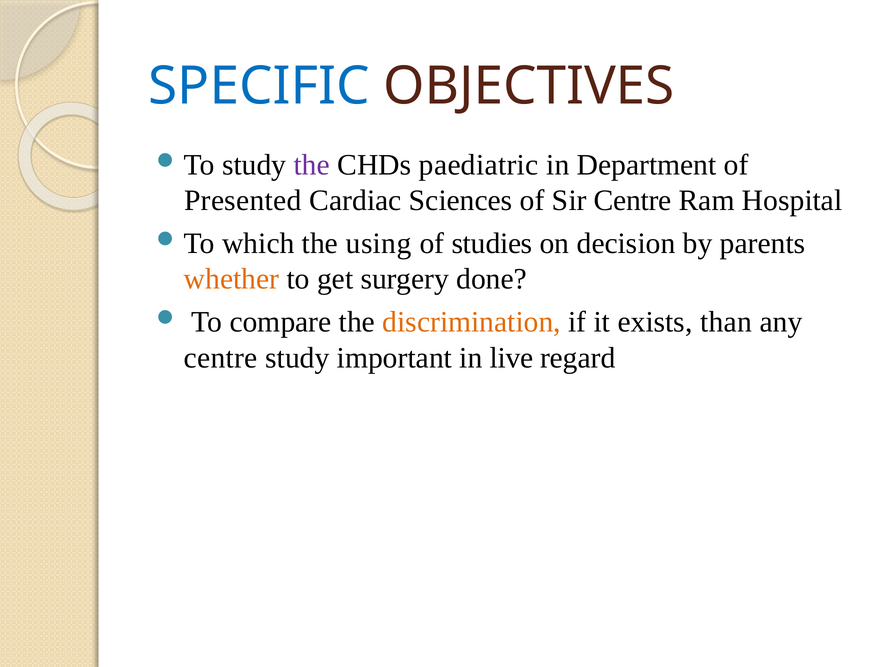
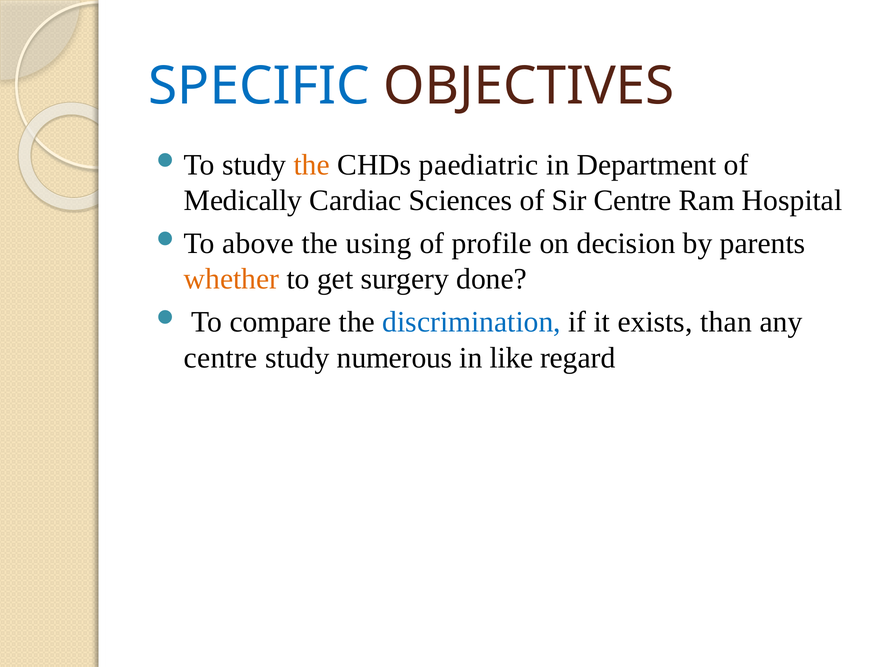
the at (312, 165) colour: purple -> orange
Presented: Presented -> Medically
which: which -> above
studies: studies -> profile
discrimination colour: orange -> blue
important: important -> numerous
live: live -> like
